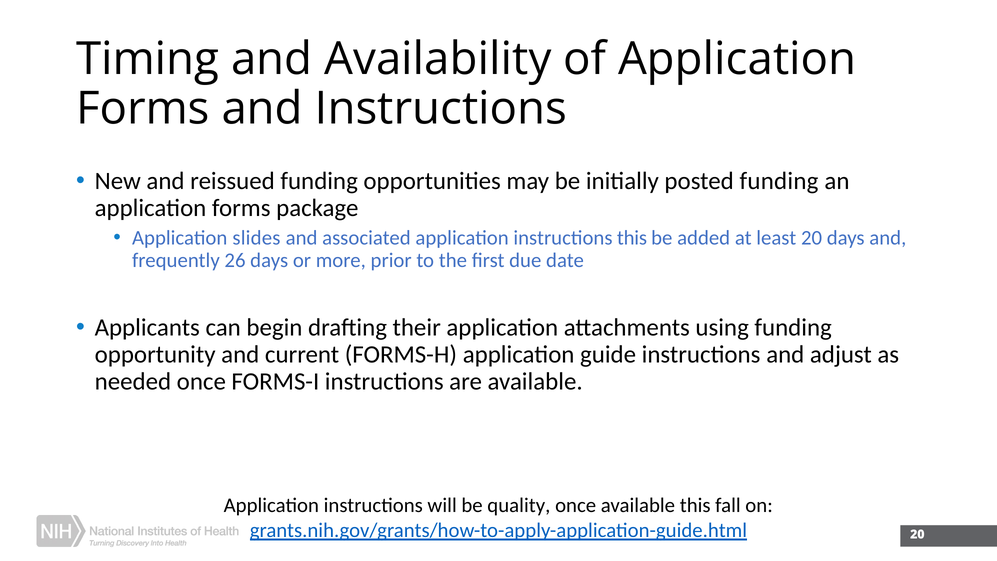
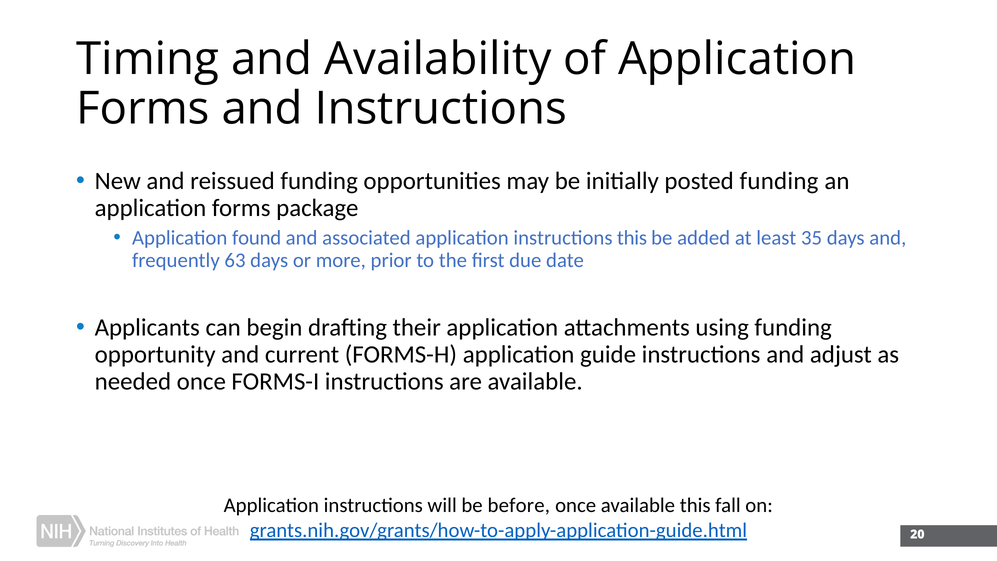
slides: slides -> found
least 20: 20 -> 35
26: 26 -> 63
quality: quality -> before
